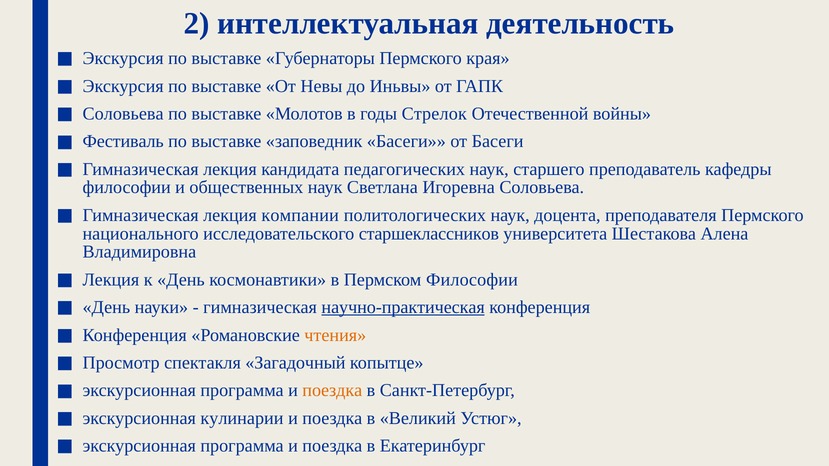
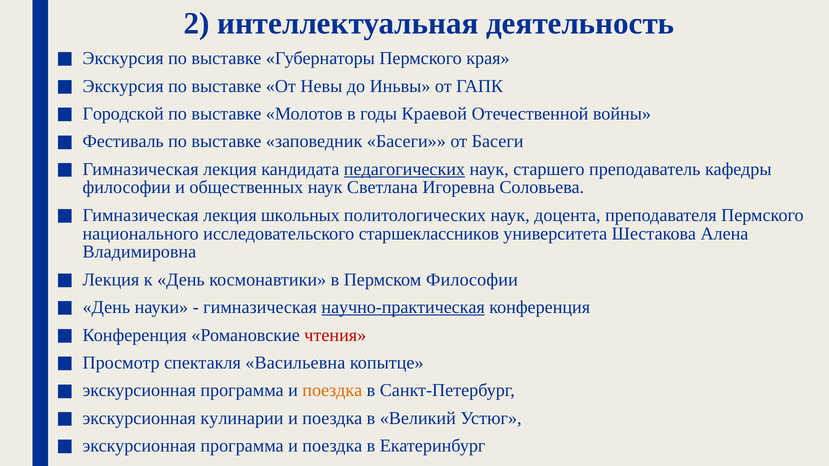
Соловьева at (123, 114): Соловьева -> Городской
Стрелок: Стрелок -> Краевой
педагогических underline: none -> present
компании: компании -> школьных
чтения colour: orange -> red
Загадочный: Загадочный -> Васильевна
